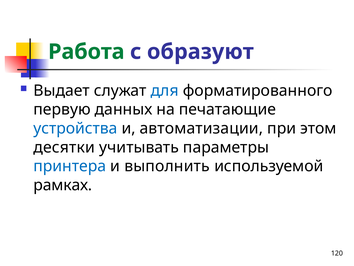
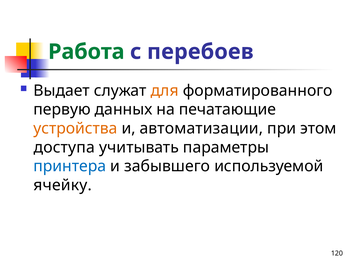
образуют: образуют -> перебоев
для colour: blue -> orange
устройства colour: blue -> orange
десятки: десятки -> доступа
выполнить: выполнить -> забывшего
рамках: рамках -> ячейку
